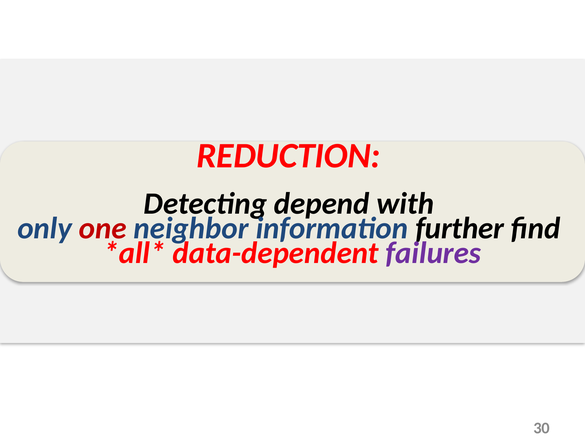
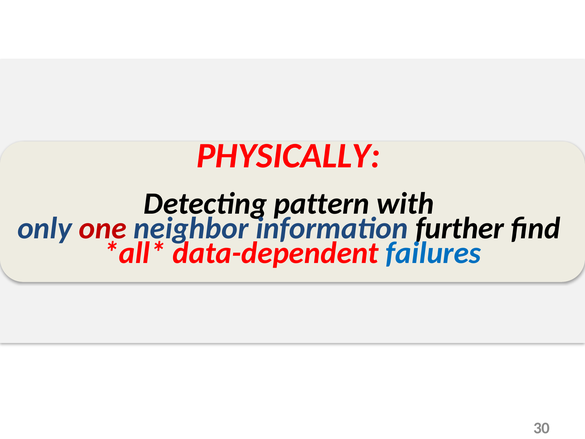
REDUCTION: REDUCTION -> PHYSICALLY
depend: depend -> pattern
failures colour: purple -> blue
